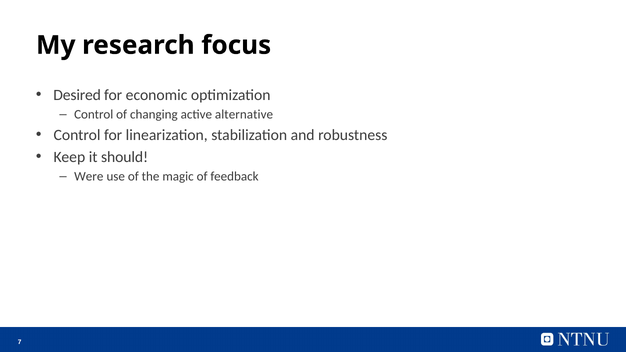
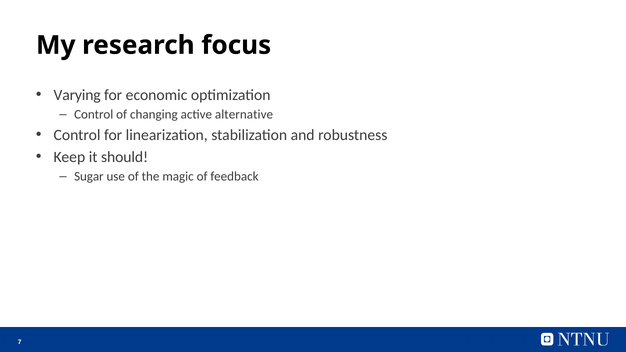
Desired: Desired -> Varying
Were: Were -> Sugar
